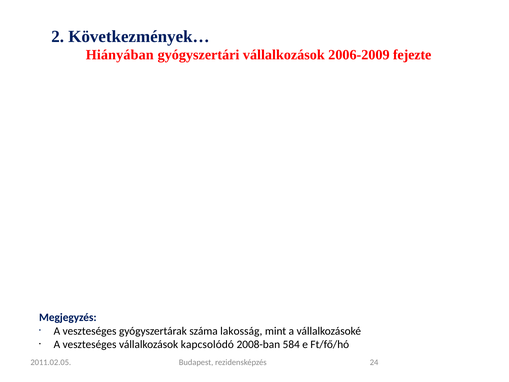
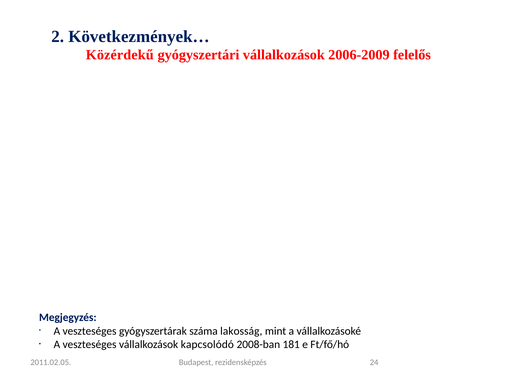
Hiányában: Hiányában -> Közérdekű
fejezte: fejezte -> felelős
584: 584 -> 181
